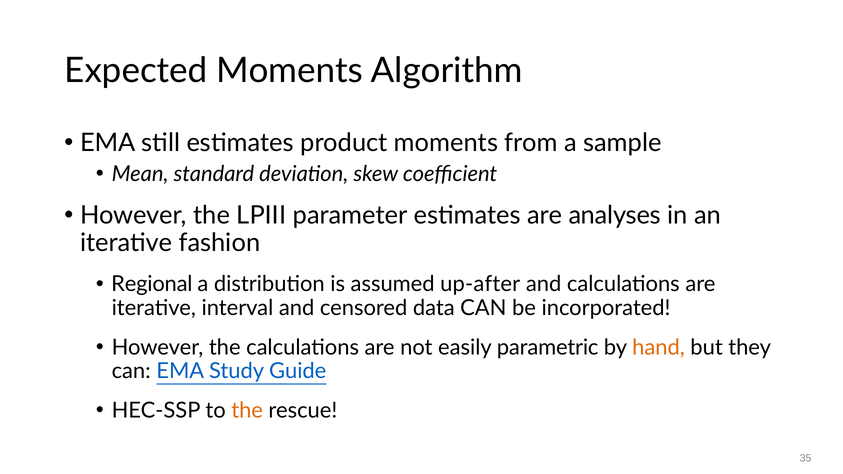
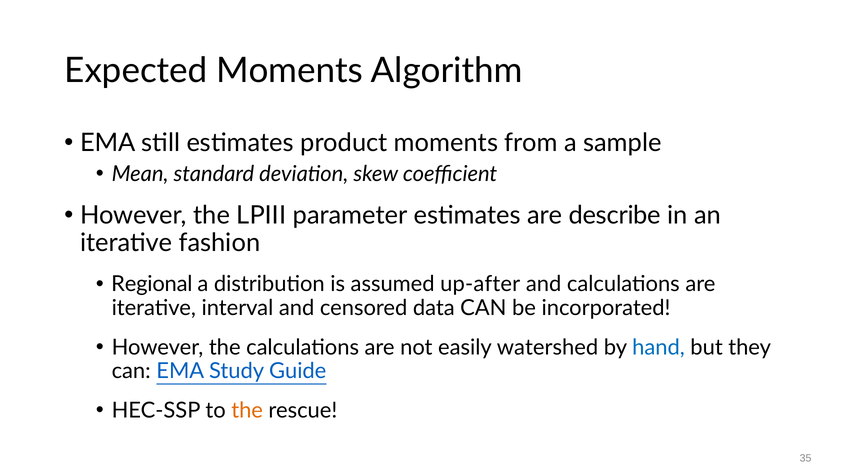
analyses: analyses -> describe
parametric: parametric -> watershed
hand colour: orange -> blue
